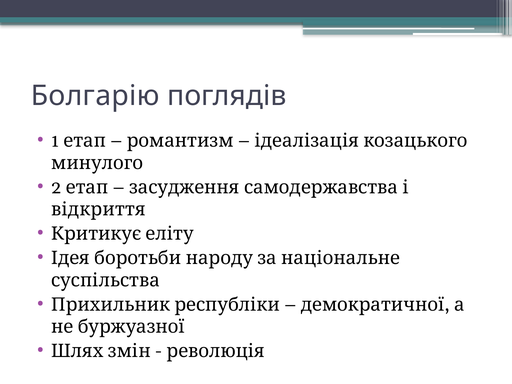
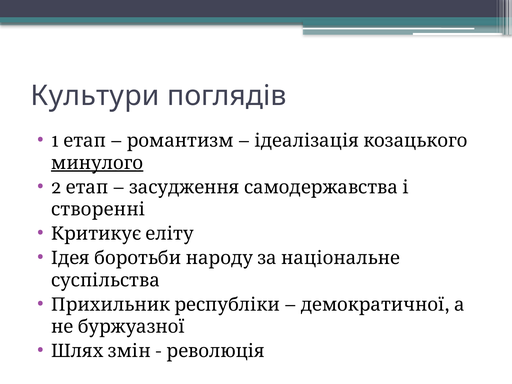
Болгарію: Болгарію -> Культури
минулого underline: none -> present
відкриття: відкриття -> створенні
